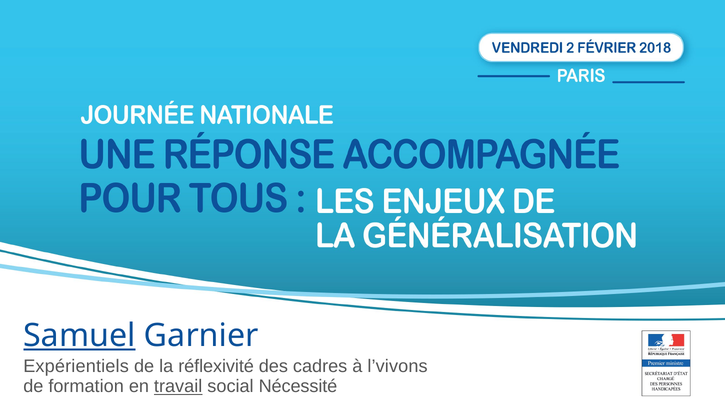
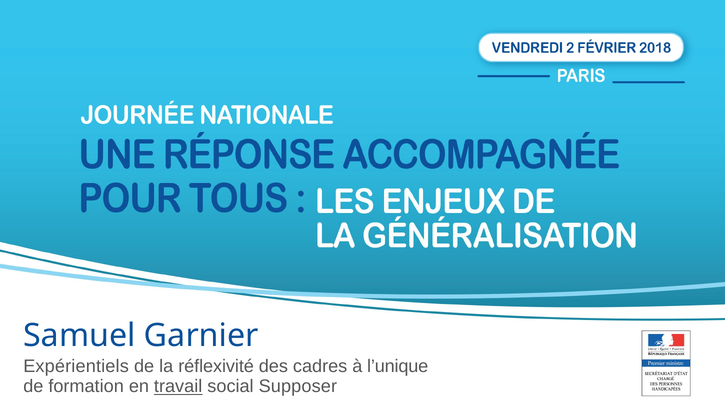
Samuel underline: present -> none
l’vivons: l’vivons -> l’unique
Nécessité: Nécessité -> Supposer
